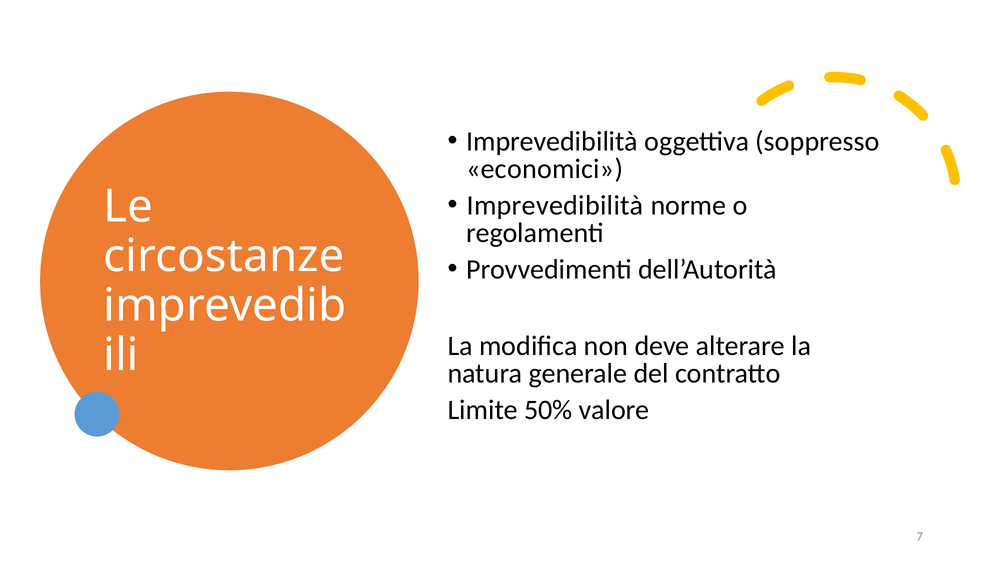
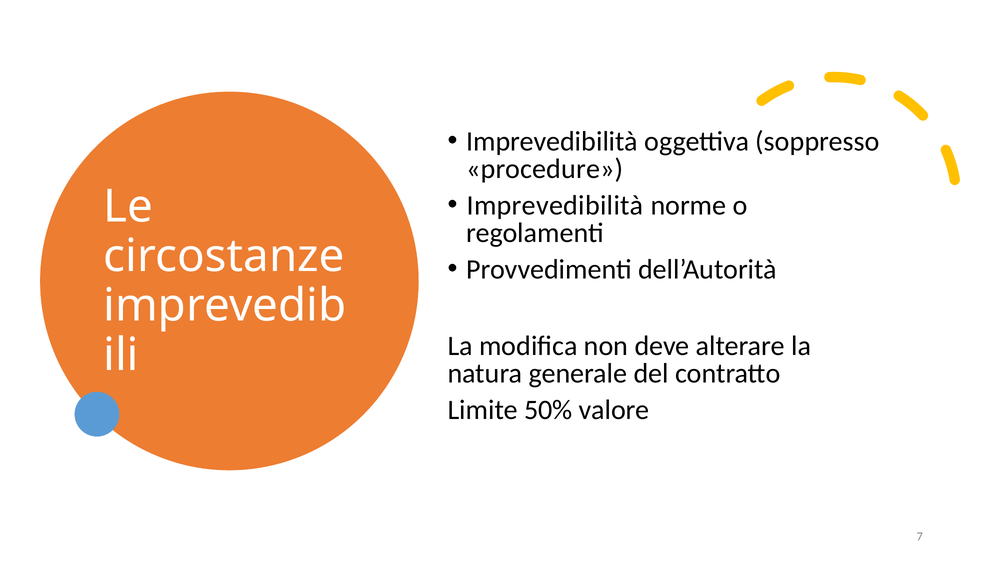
economici: economici -> procedure
